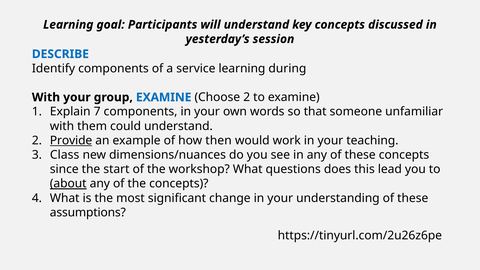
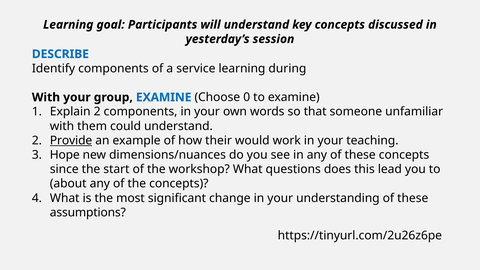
Choose 2: 2 -> 0
Explain 7: 7 -> 2
then: then -> their
Class: Class -> Hope
about underline: present -> none
